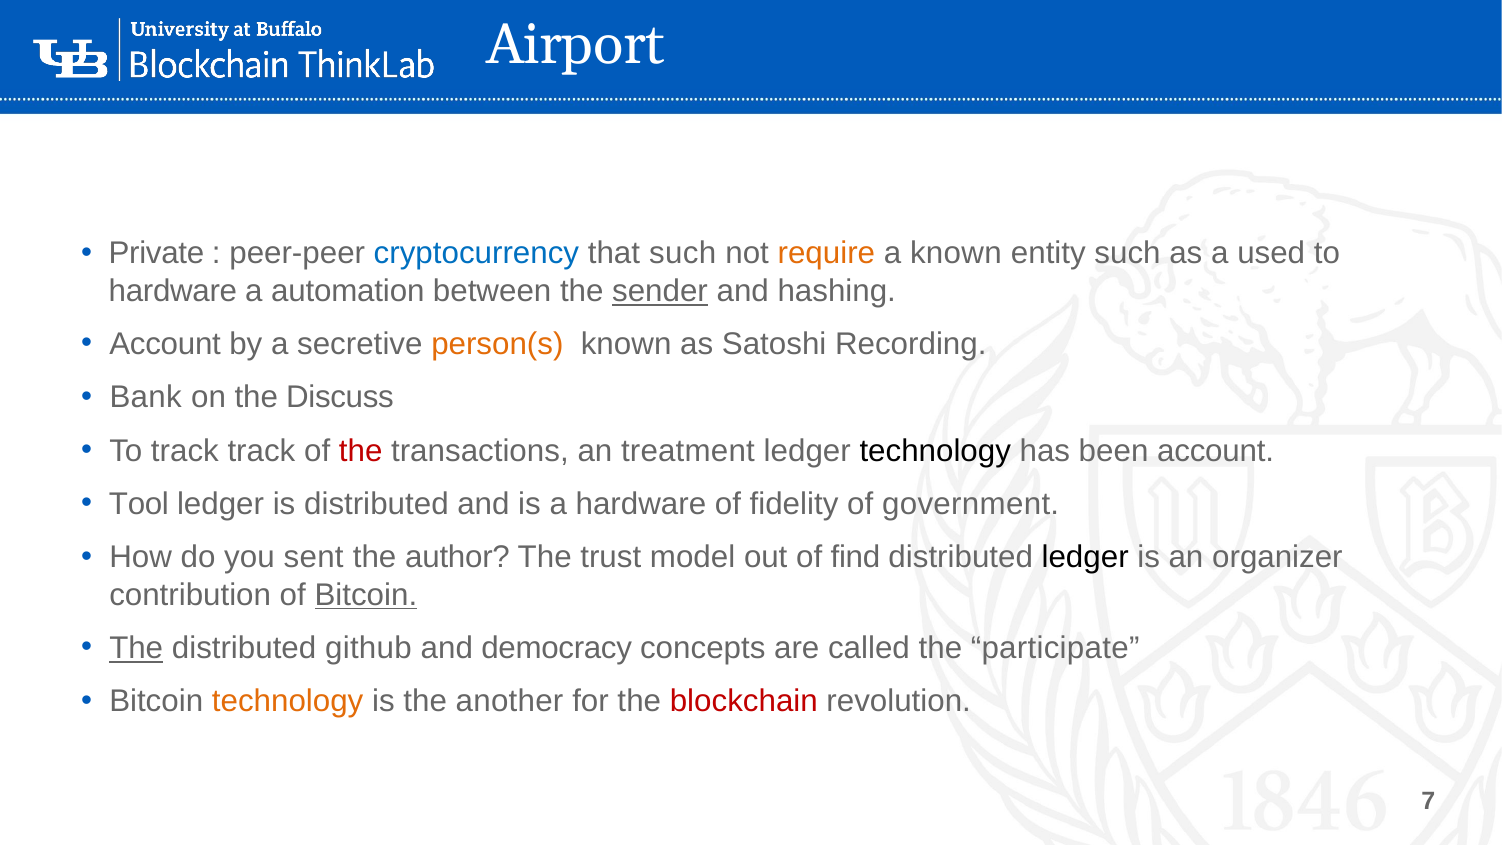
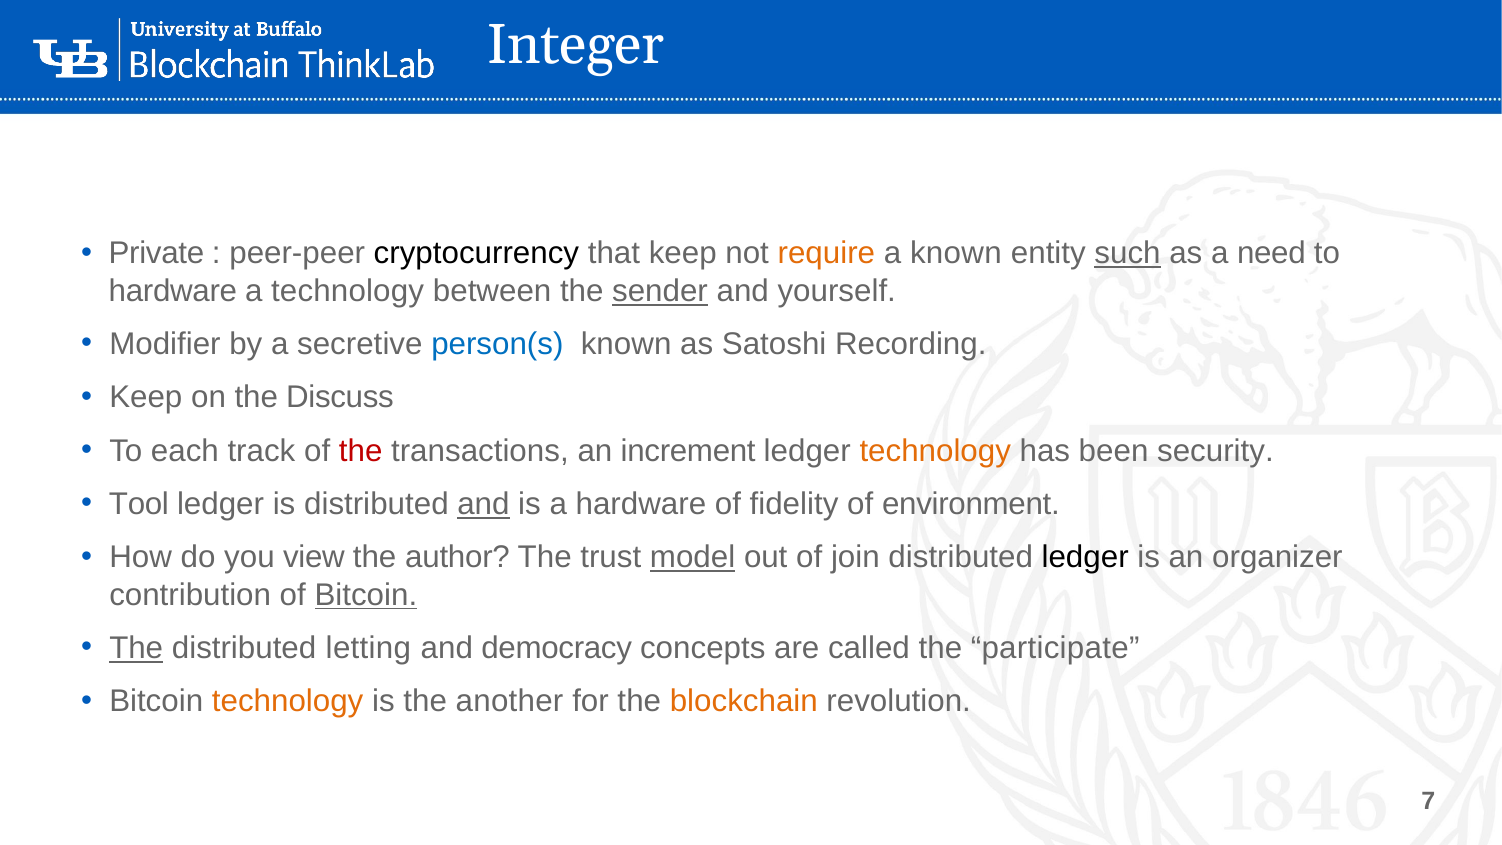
Airport: Airport -> Integer
cryptocurrency colour: blue -> black
that such: such -> keep
such at (1128, 253) underline: none -> present
used: used -> need
a automation: automation -> technology
hashing: hashing -> yourself
Account at (165, 344): Account -> Modifier
person(s colour: orange -> blue
Bank at (146, 398): Bank -> Keep
To track: track -> each
treatment: treatment -> increment
technology at (935, 451) colour: black -> orange
been account: account -> security
and at (483, 504) underline: none -> present
government: government -> environment
sent: sent -> view
model underline: none -> present
find: find -> join
github: github -> letting
blockchain colour: red -> orange
